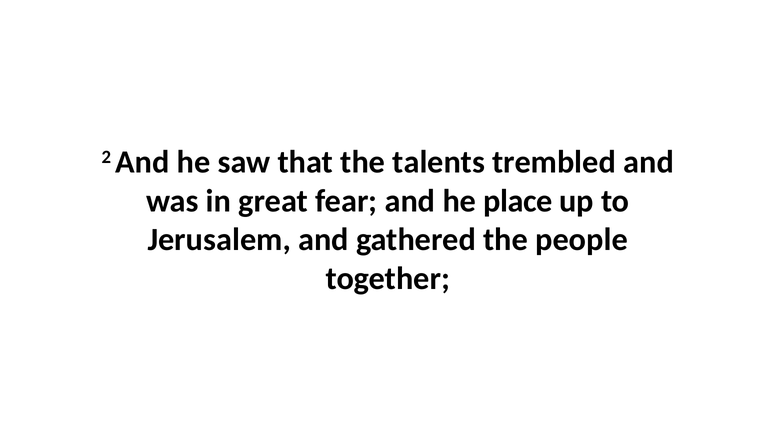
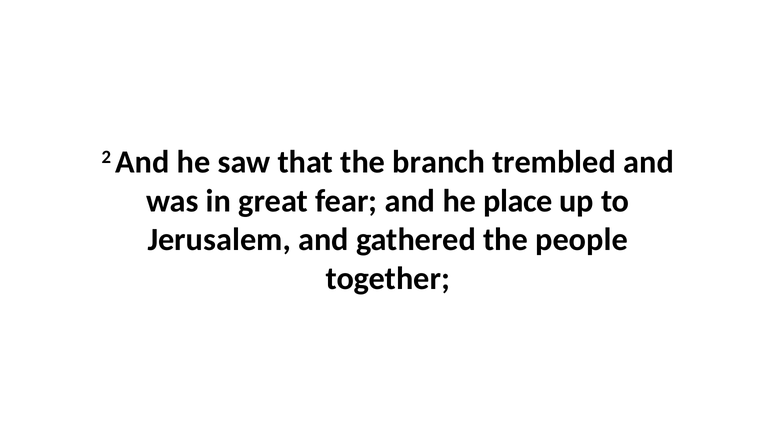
talents: talents -> branch
